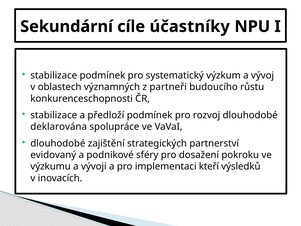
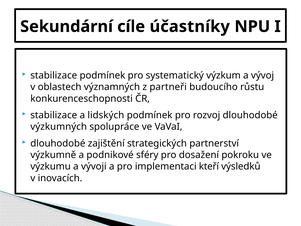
předloží: předloží -> lidských
deklarována: deklarována -> výzkumných
evidovaný: evidovaný -> výzkumně
